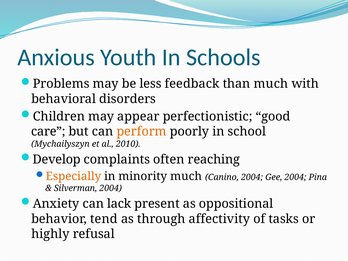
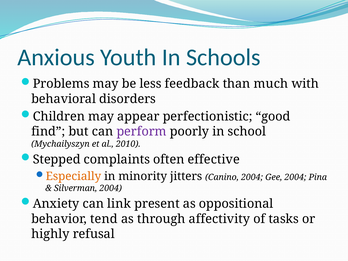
care: care -> find
perform colour: orange -> purple
Develop: Develop -> Stepped
reaching: reaching -> effective
minority much: much -> jitters
lack: lack -> link
